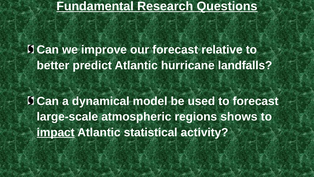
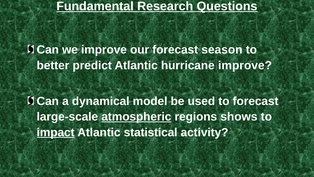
relative: relative -> season
hurricane landfalls: landfalls -> improve
atmospheric underline: none -> present
